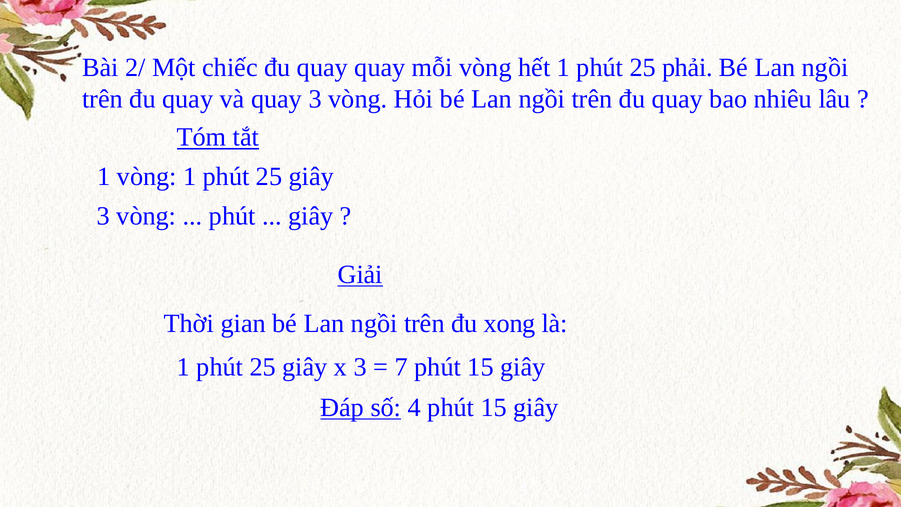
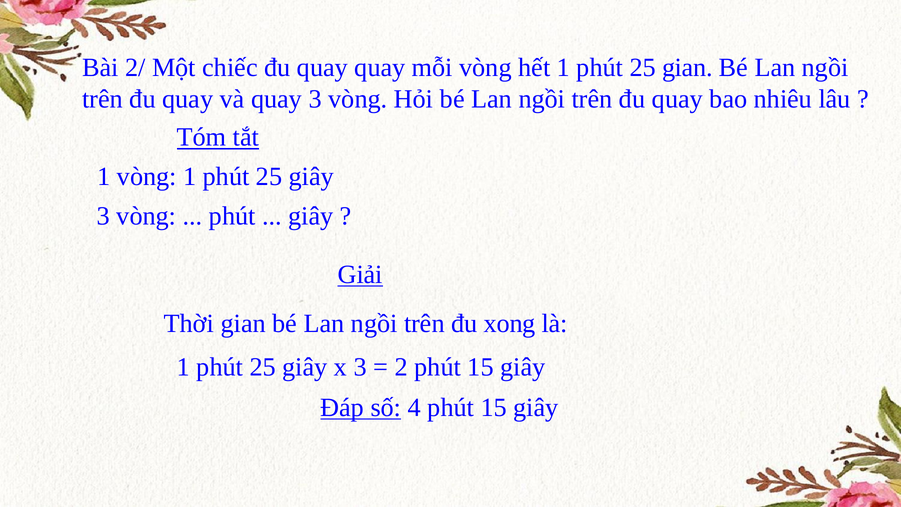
25 phải: phải -> gian
7: 7 -> 2
